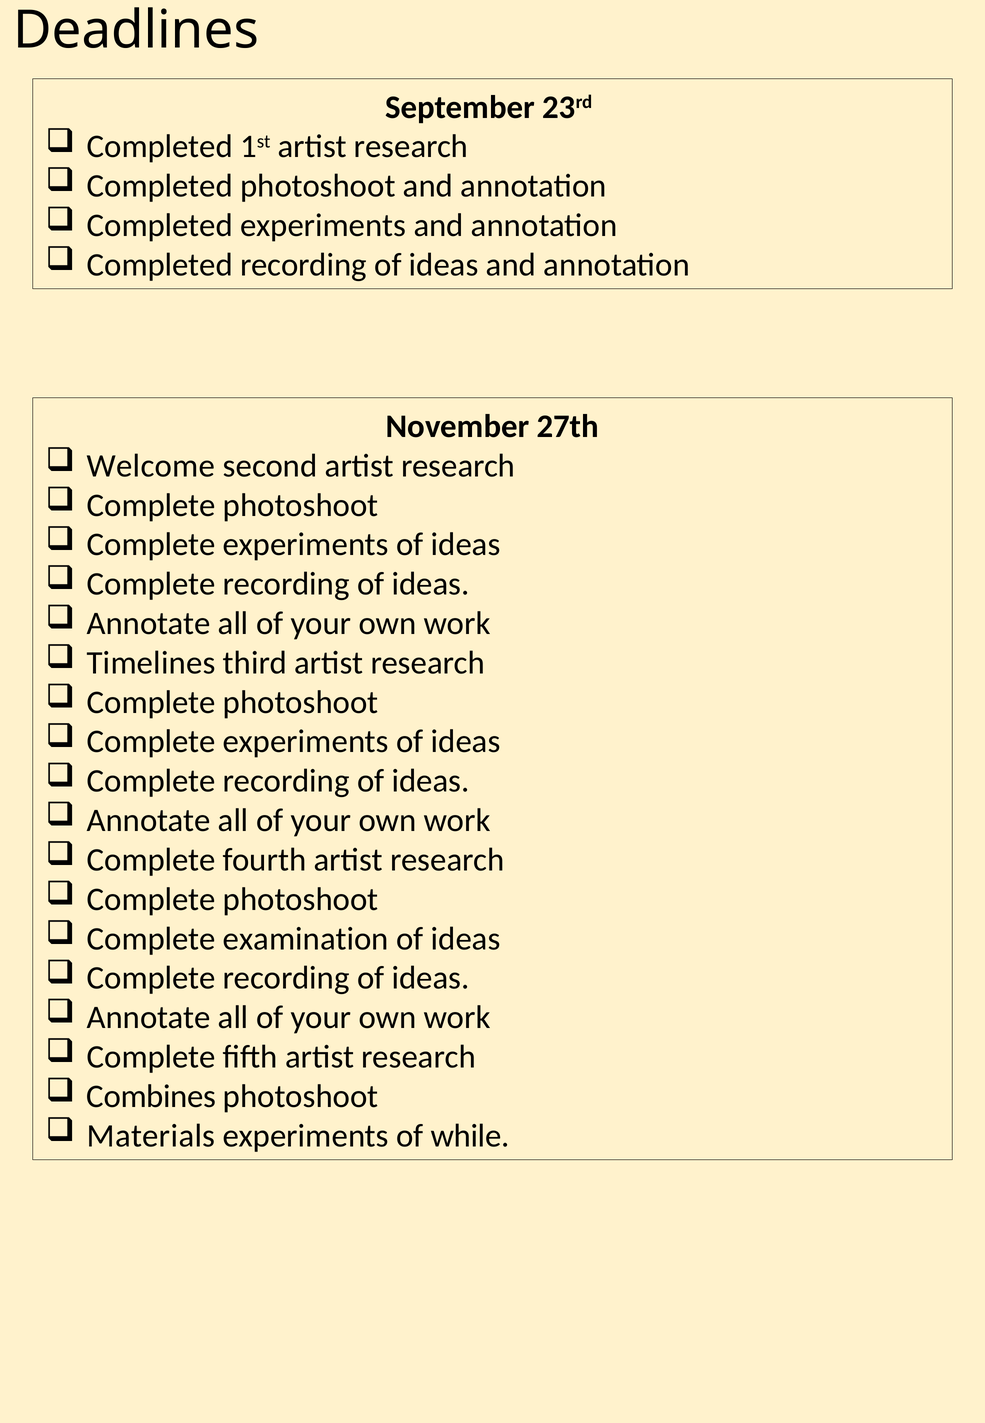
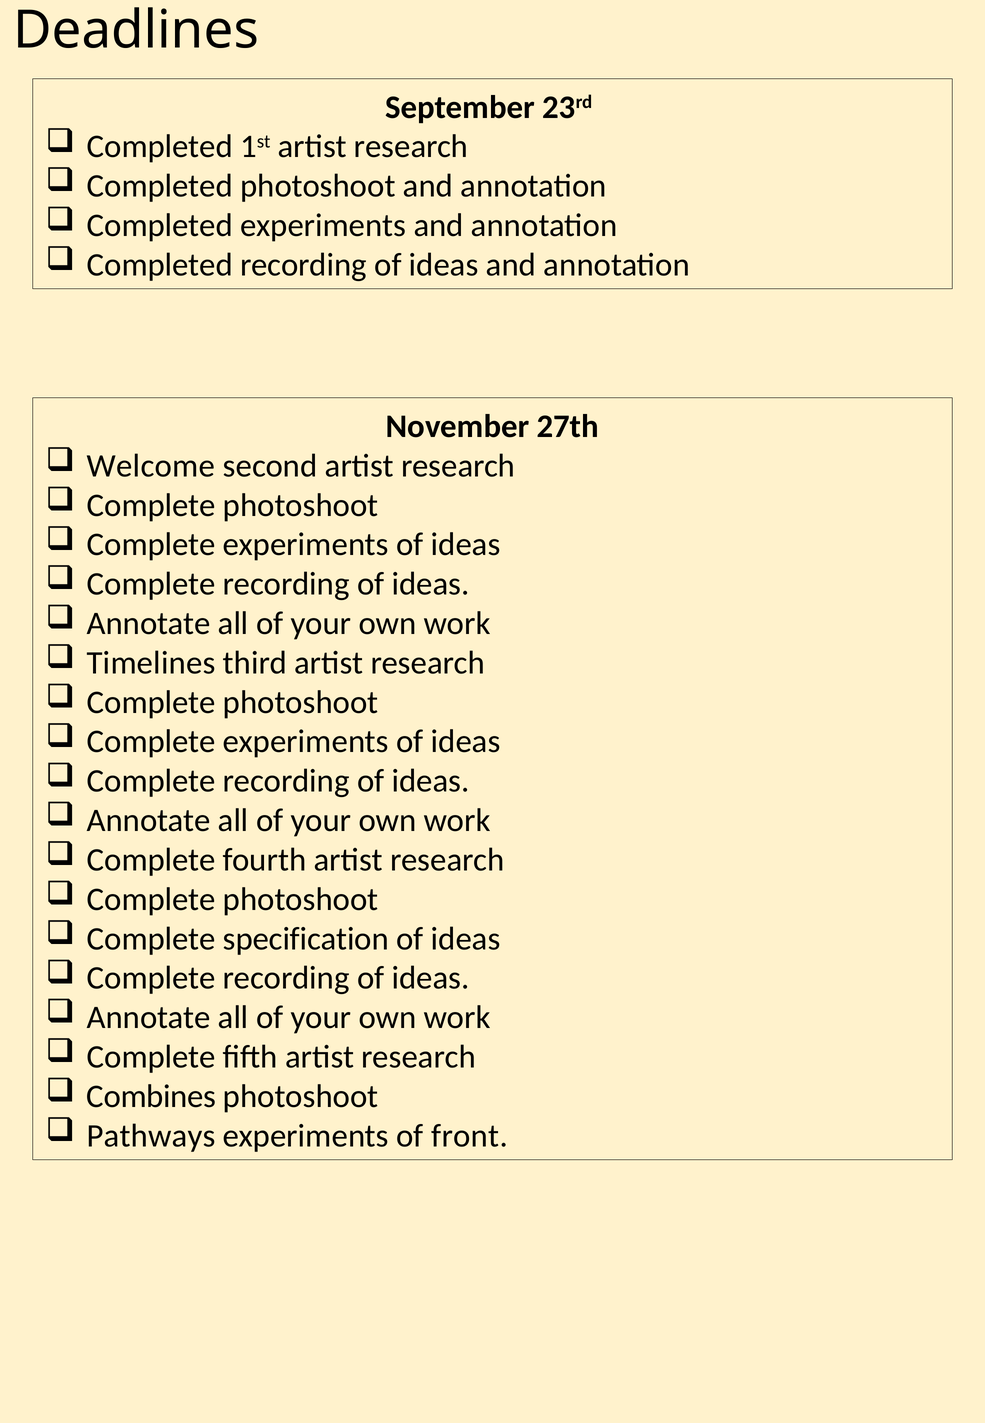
examination: examination -> specification
Materials: Materials -> Pathways
while: while -> front
